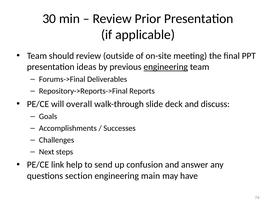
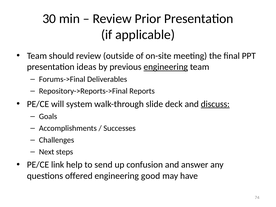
overall: overall -> system
discuss underline: none -> present
section: section -> offered
main: main -> good
